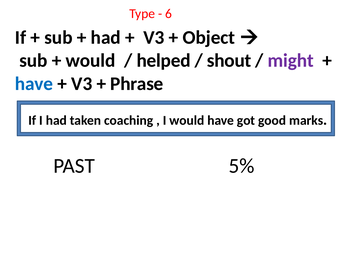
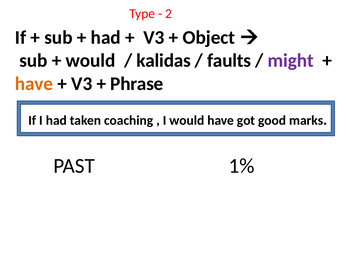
6: 6 -> 2
helped: helped -> kalidas
shout: shout -> faults
have at (34, 84) colour: blue -> orange
5%: 5% -> 1%
